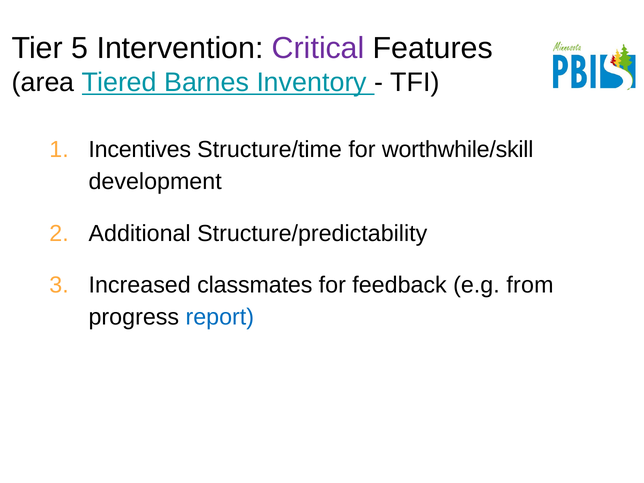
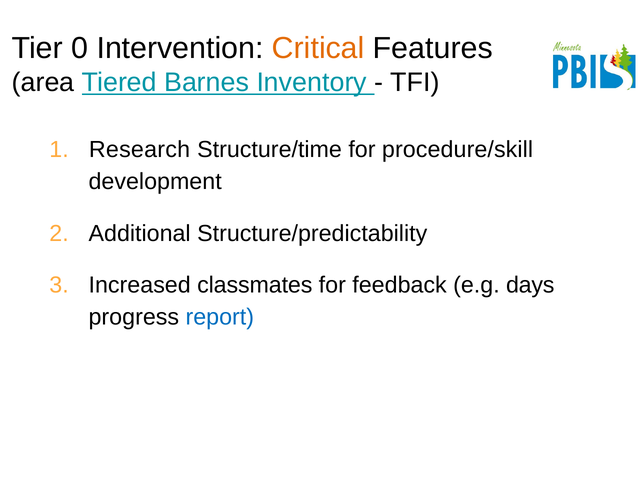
5: 5 -> 0
Critical colour: purple -> orange
Incentives: Incentives -> Research
worthwhile/skill: worthwhile/skill -> procedure/skill
from: from -> days
